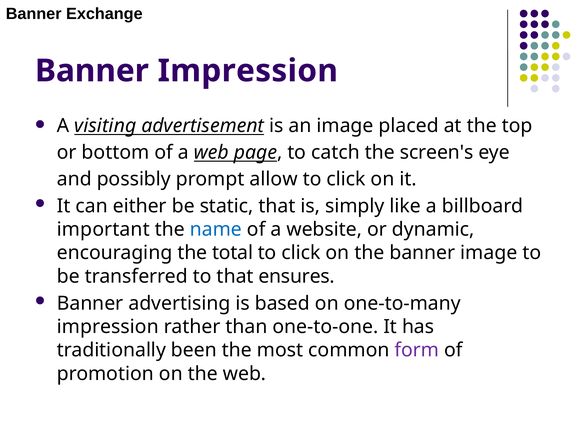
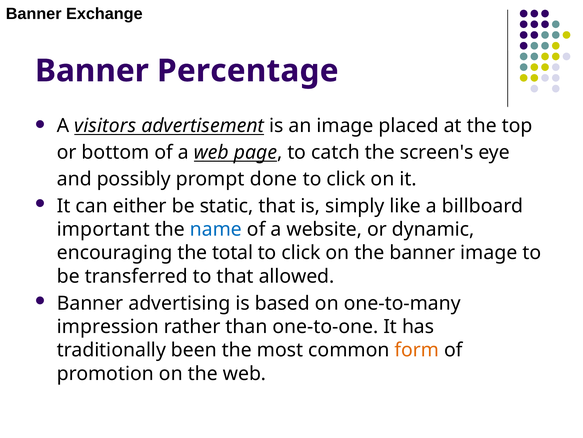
Banner Impression: Impression -> Percentage
visiting: visiting -> visitors
allow: allow -> done
ensures: ensures -> allowed
form colour: purple -> orange
